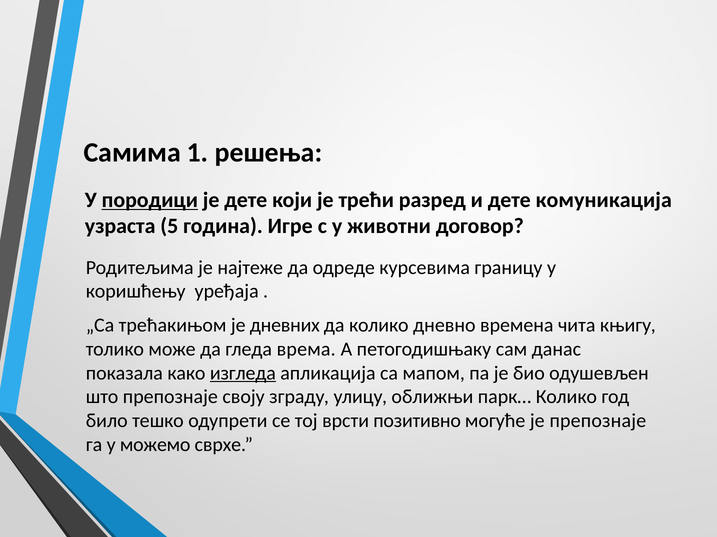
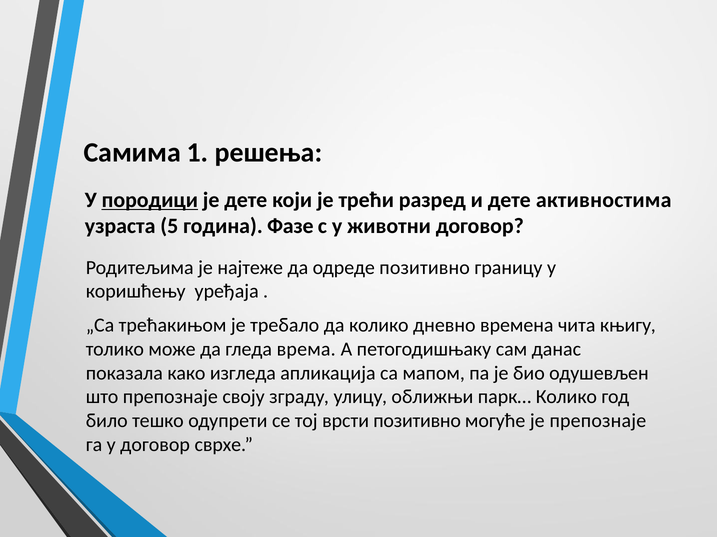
комуникација: комуникација -> активностима
Игре: Игре -> Фазе
одреде курсевима: курсевима -> позитивно
дневних: дневних -> требало
изгледа underline: present -> none
у можемо: можемо -> договор
